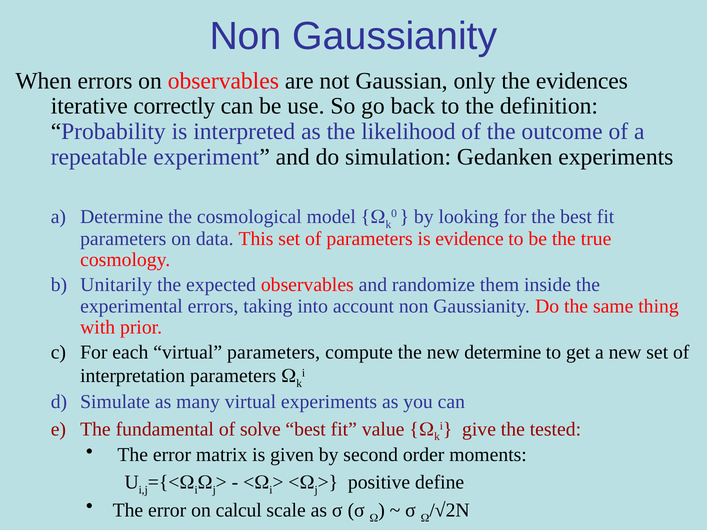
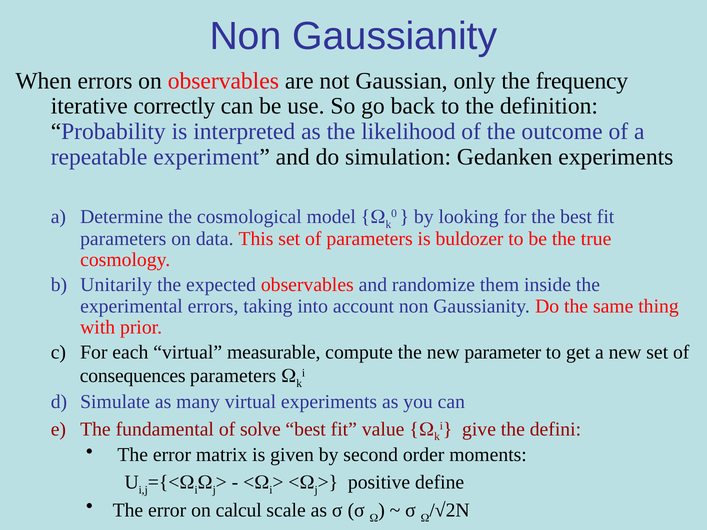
evidences: evidences -> frequency
evidence: evidence -> buldozer
virtual parameters: parameters -> measurable
new determine: determine -> parameter
interpretation: interpretation -> consequences
tested: tested -> defini
